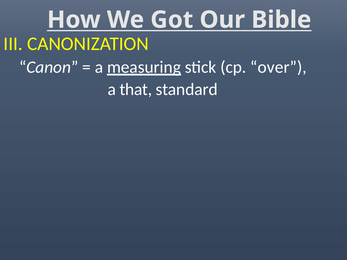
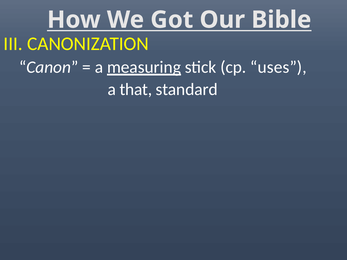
over: over -> uses
